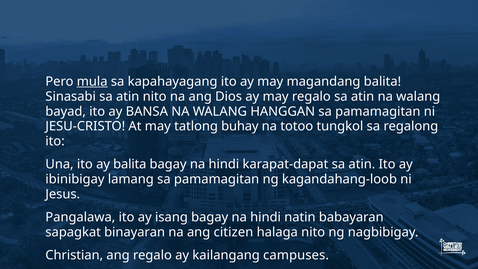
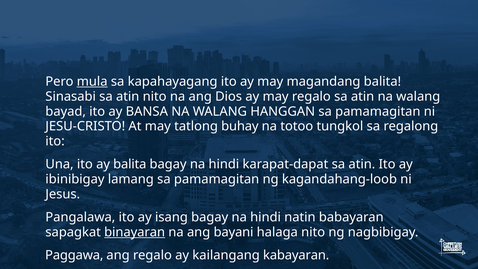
binayaran underline: none -> present
citizen: citizen -> bayani
Christian: Christian -> Paggawa
campuses: campuses -> kabayaran
